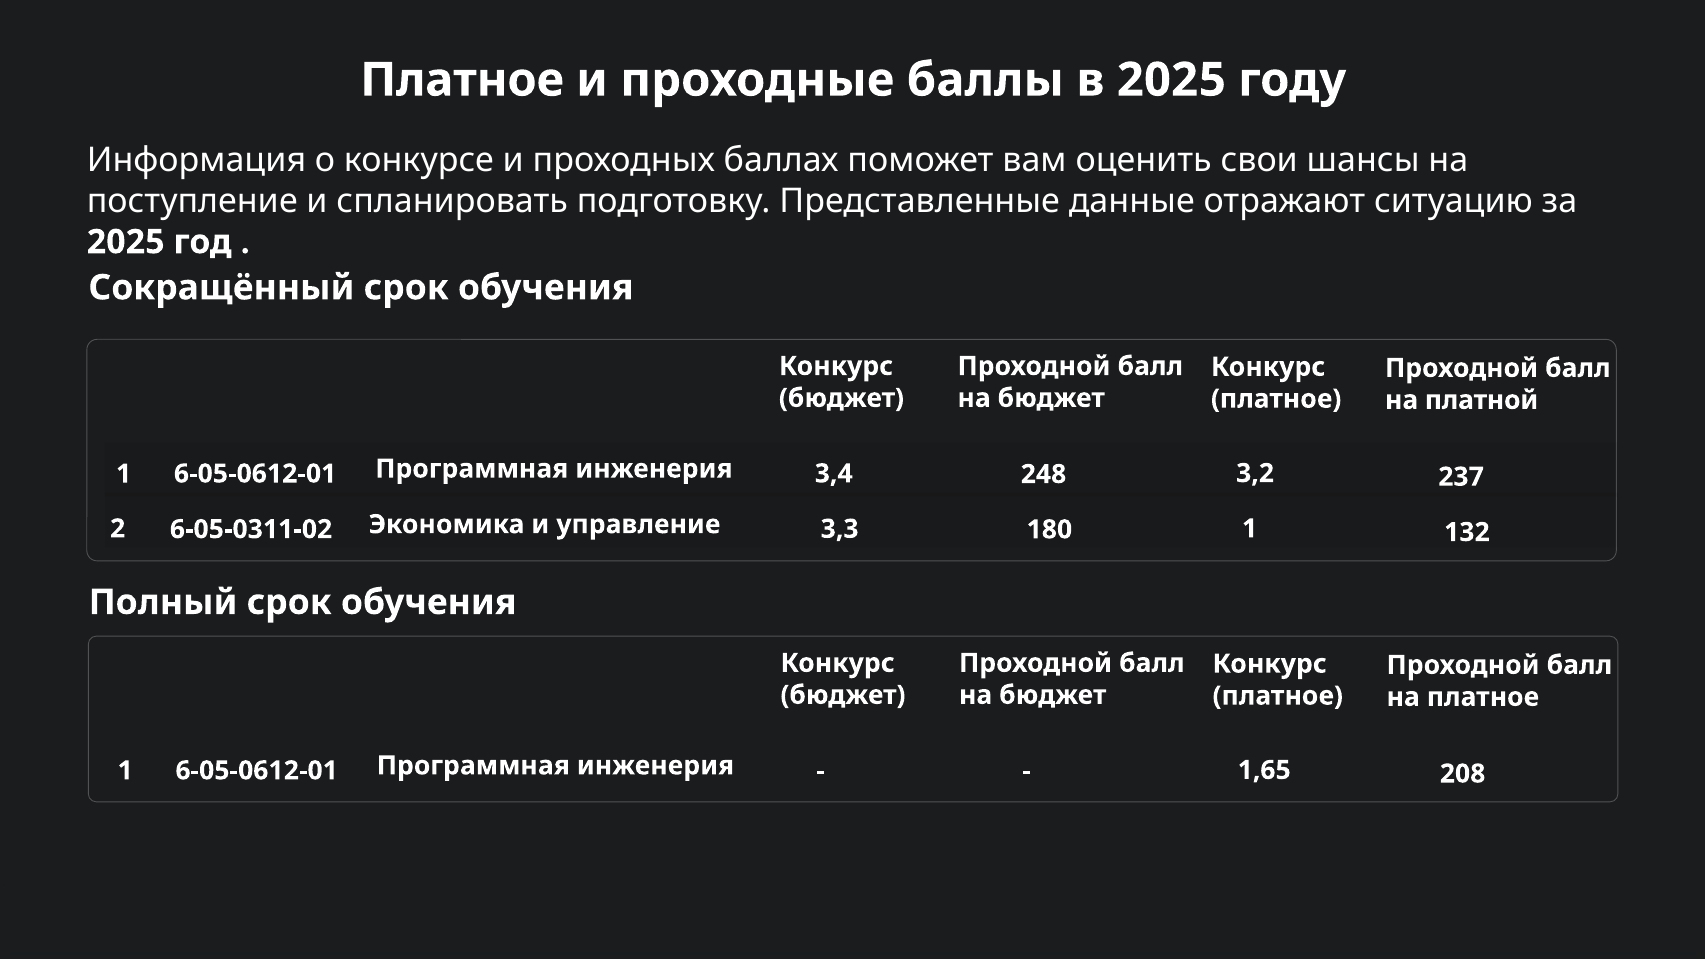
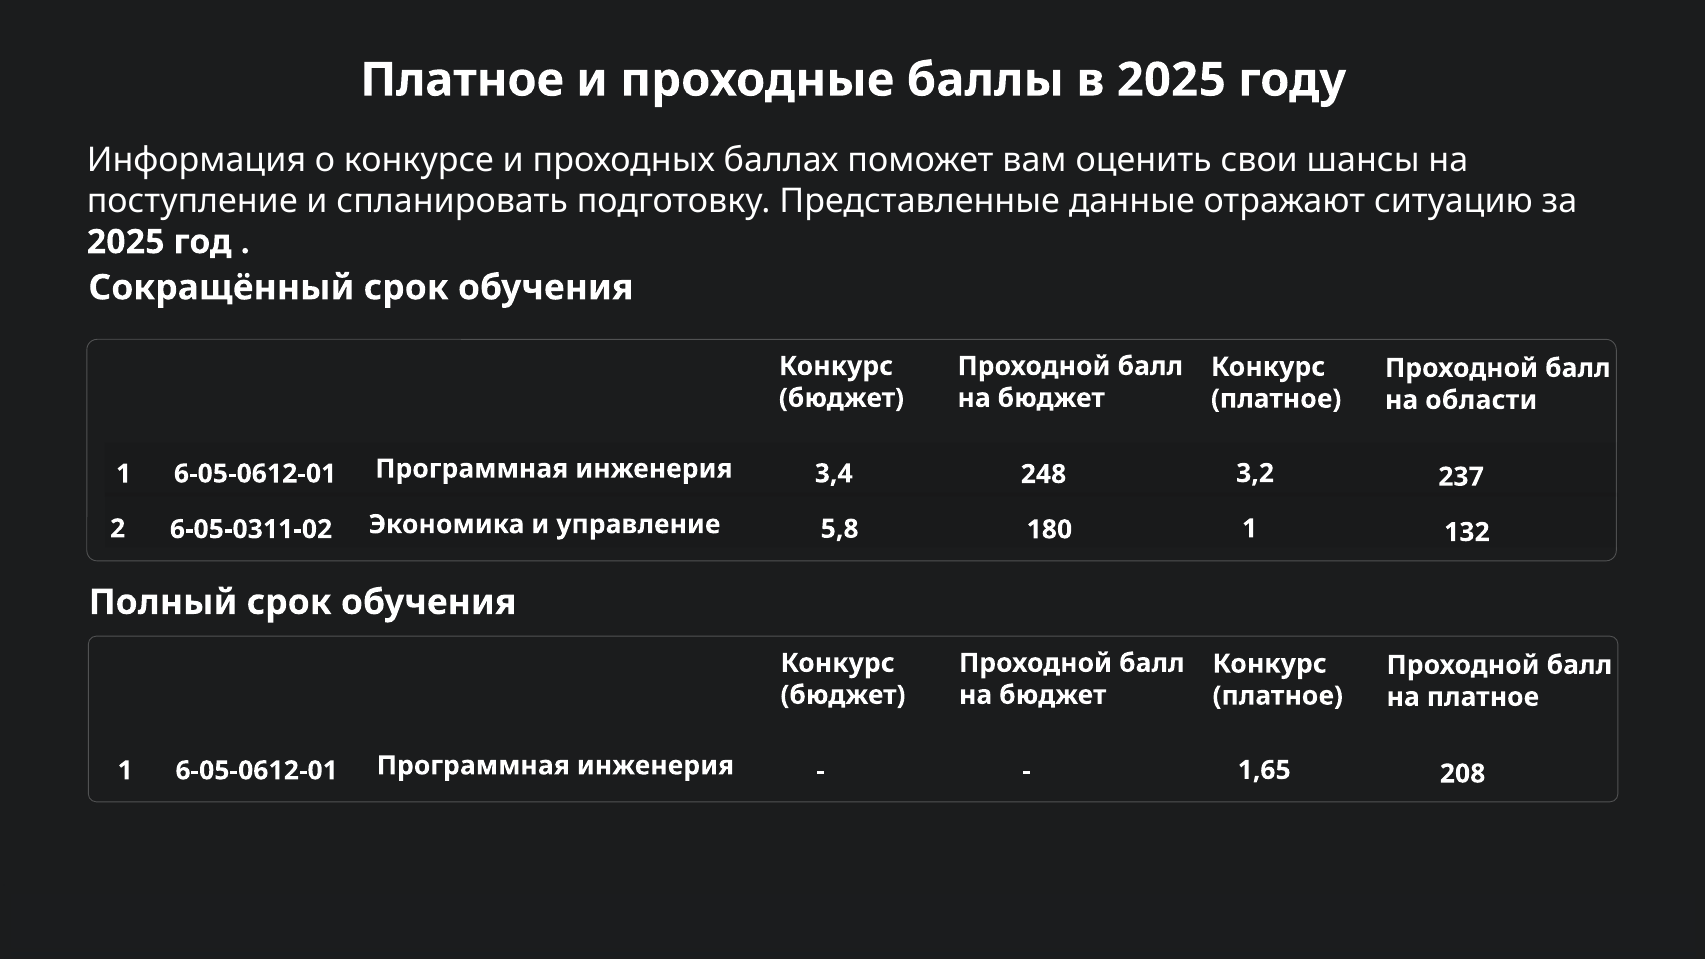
платной: платной -> области
3,3: 3,3 -> 5,8
